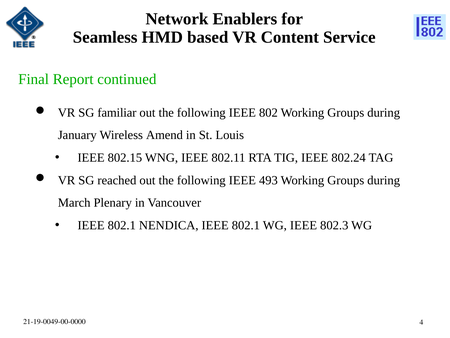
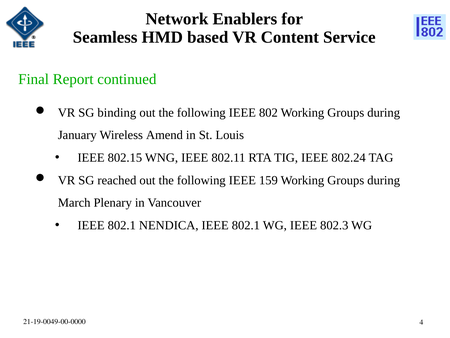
familiar: familiar -> binding
493: 493 -> 159
